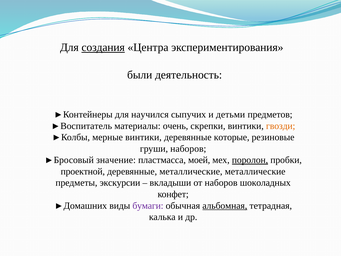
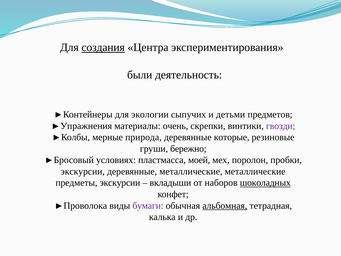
научился: научился -> экологии
►Воспитатель: ►Воспитатель -> ►Упражнения
гвозди colour: orange -> purple
мерные винтики: винтики -> природа
груши наборов: наборов -> бережно
значение: значение -> условиях
поролон underline: present -> none
проектной at (83, 171): проектной -> экскурсии
шоколадных underline: none -> present
►Домашних: ►Домашних -> ►Проволока
